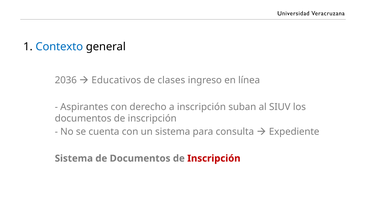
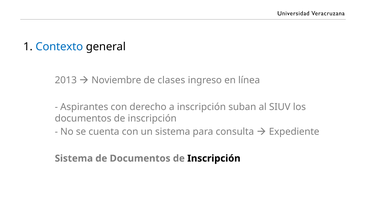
2036: 2036 -> 2013
Educativos: Educativos -> Noviembre
Inscripción at (214, 158) colour: red -> black
